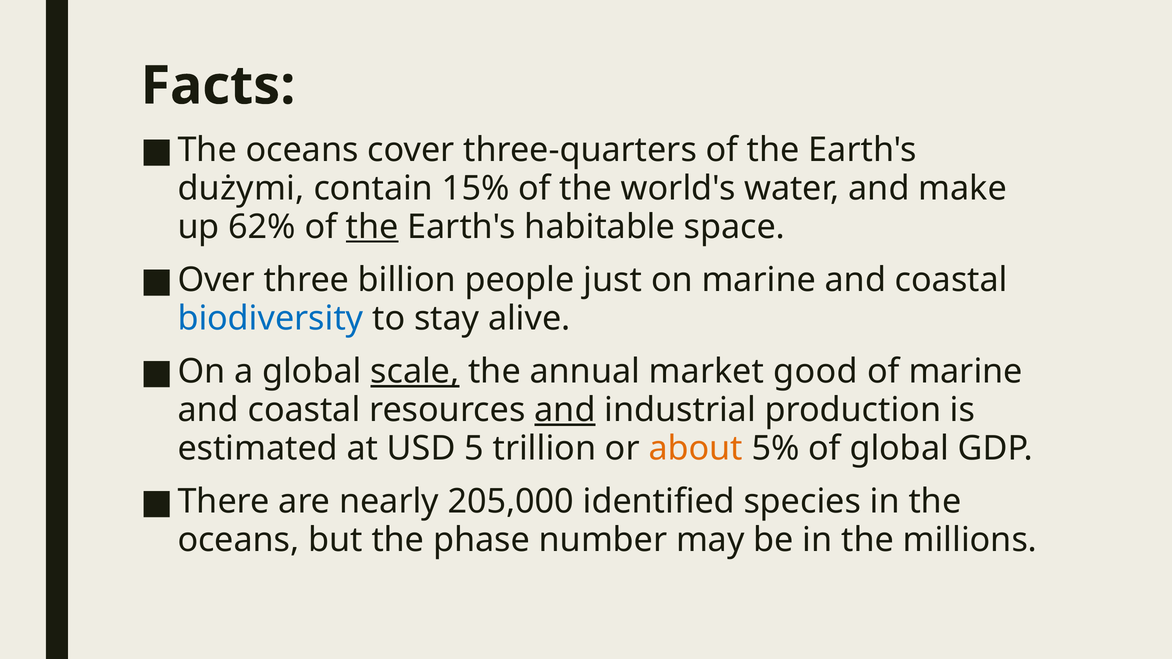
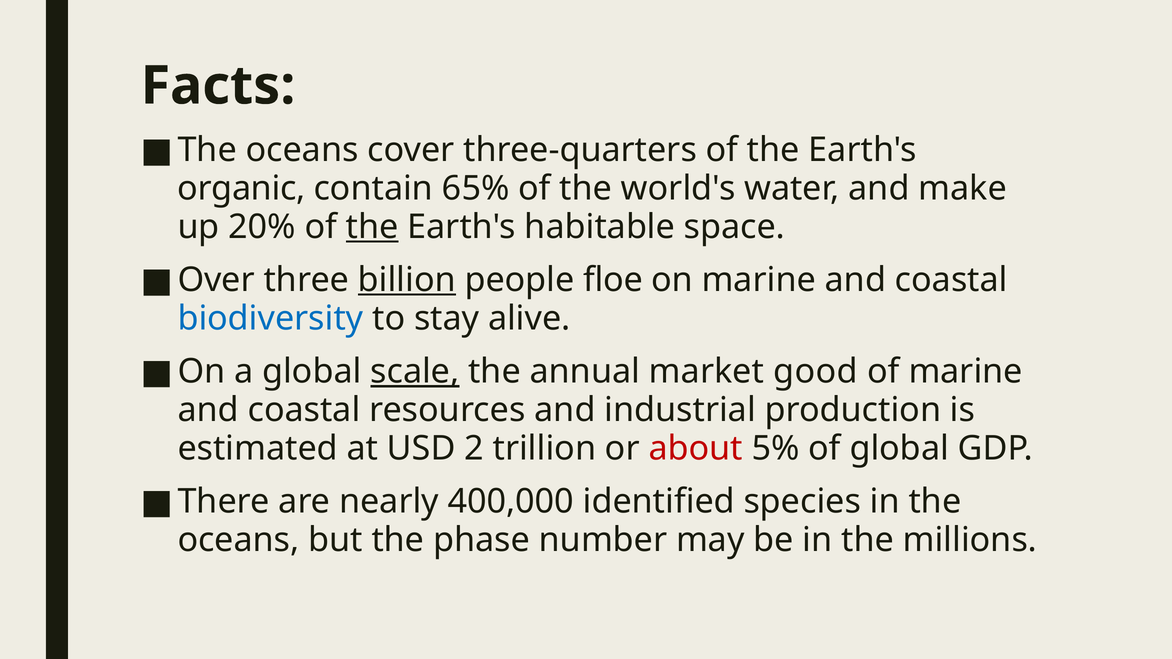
dużymi: dużymi -> organic
15%: 15% -> 65%
62%: 62% -> 20%
billion underline: none -> present
just: just -> floe
and at (565, 410) underline: present -> none
5: 5 -> 2
about colour: orange -> red
205,000: 205,000 -> 400,000
